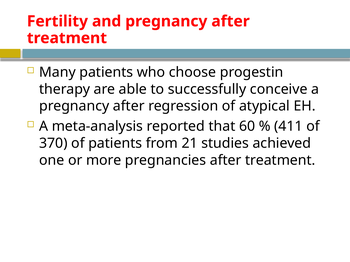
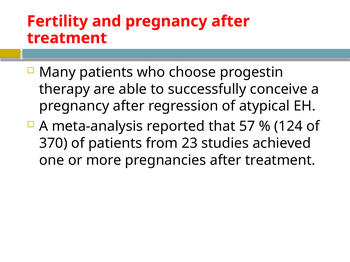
60: 60 -> 57
411: 411 -> 124
21: 21 -> 23
